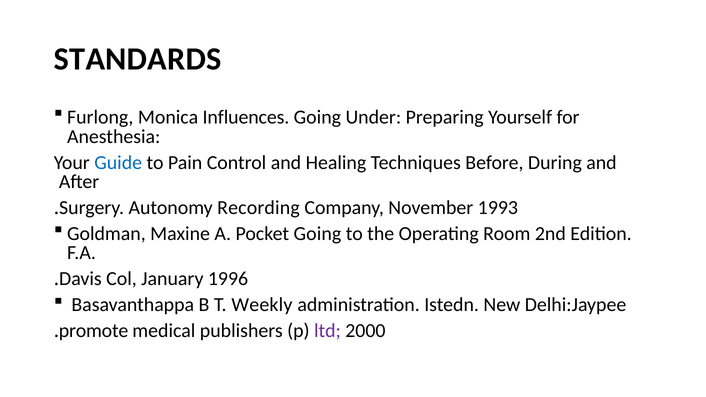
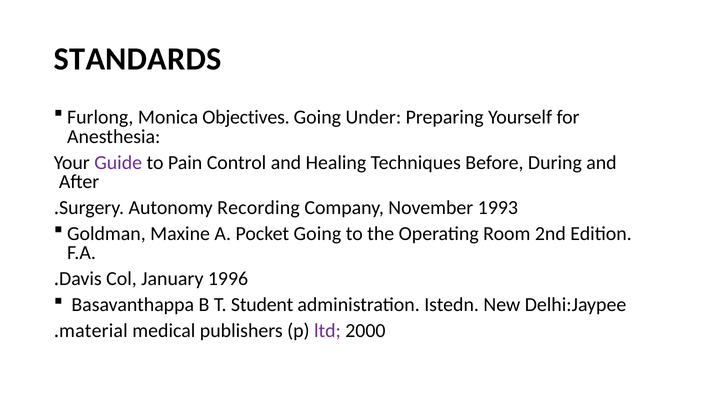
Influences: Influences -> Objectives
Guide colour: blue -> purple
Weekly: Weekly -> Student
promote: promote -> material
